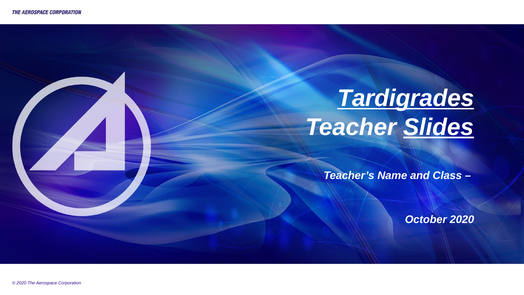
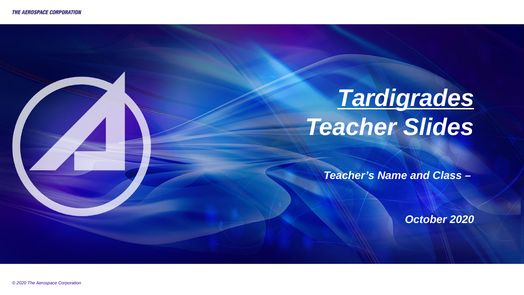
Slides underline: present -> none
